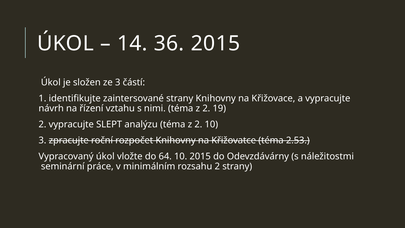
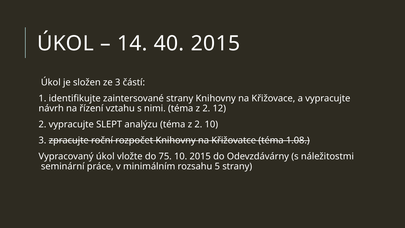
36: 36 -> 40
19: 19 -> 12
2.53: 2.53 -> 1.08
64: 64 -> 75
rozsahu 2: 2 -> 5
